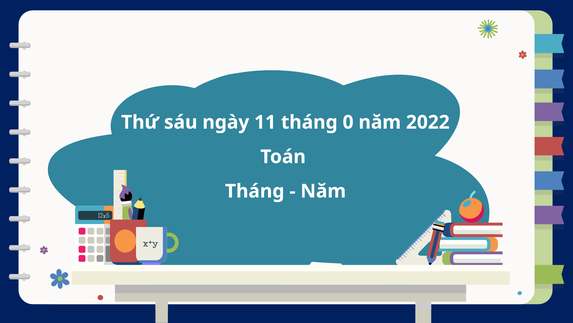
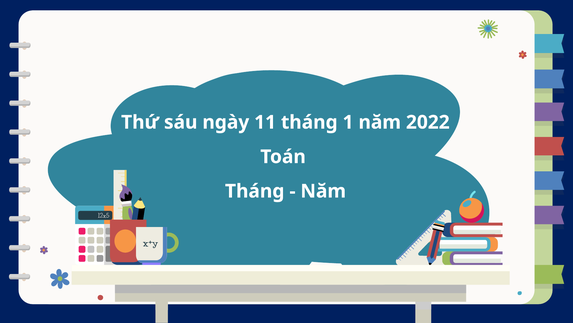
0: 0 -> 1
